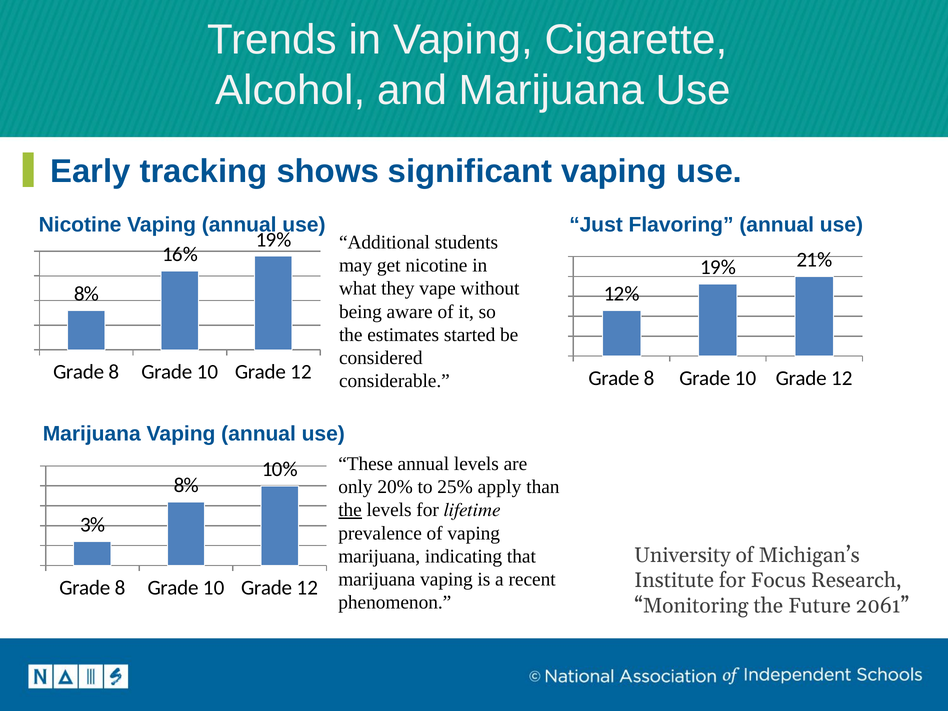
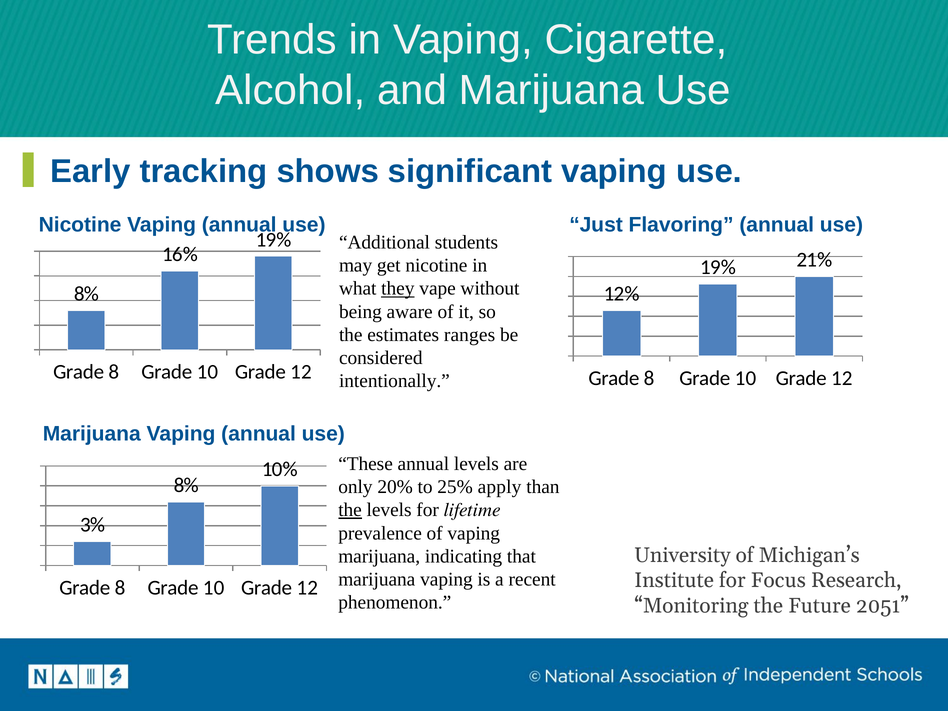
they underline: none -> present
started: started -> ranges
considerable: considerable -> intentionally
2061: 2061 -> 2051
